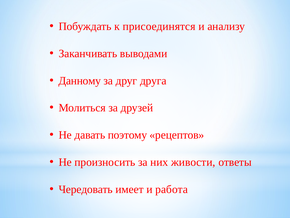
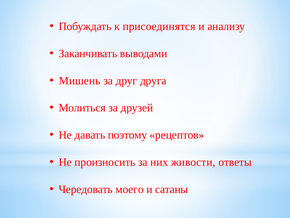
Данному: Данному -> Мишень
имеет: имеет -> моего
работа: работа -> сатаны
